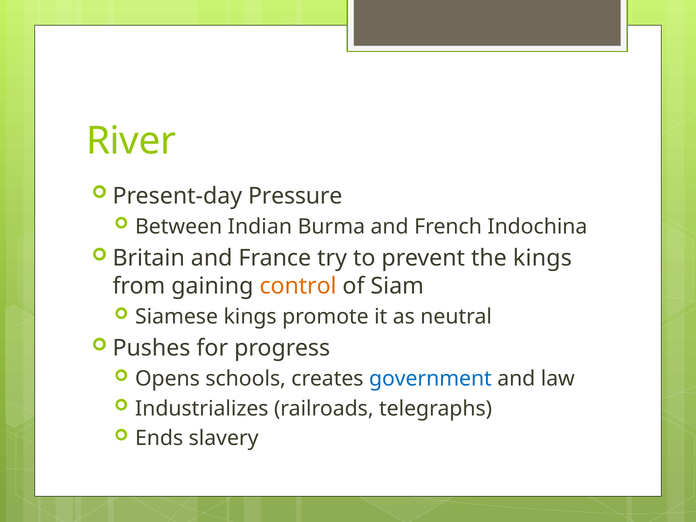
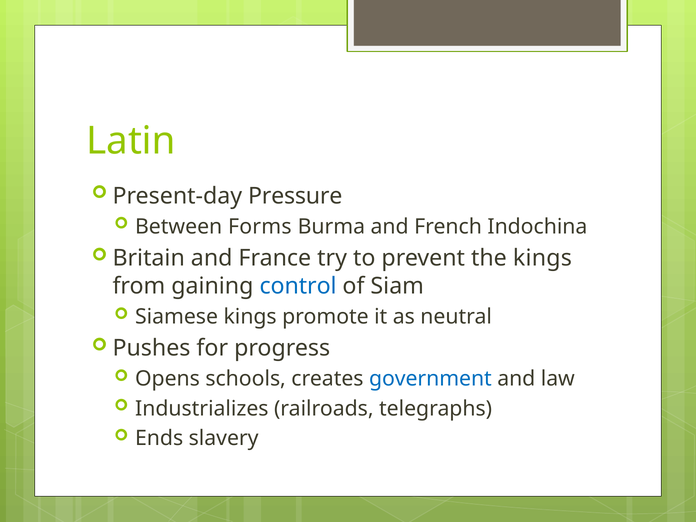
River: River -> Latin
Indian: Indian -> Forms
control colour: orange -> blue
